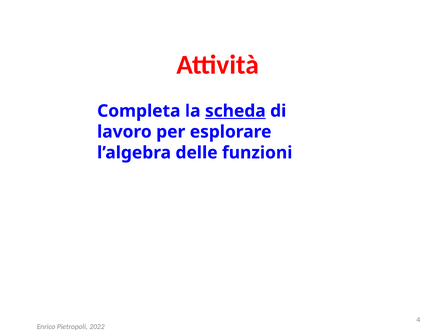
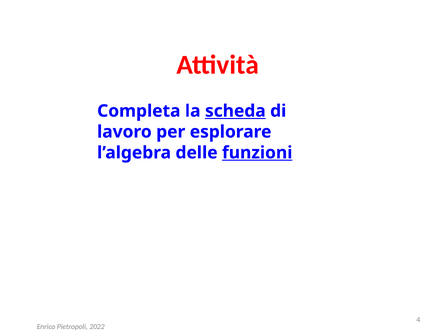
funzioni underline: none -> present
